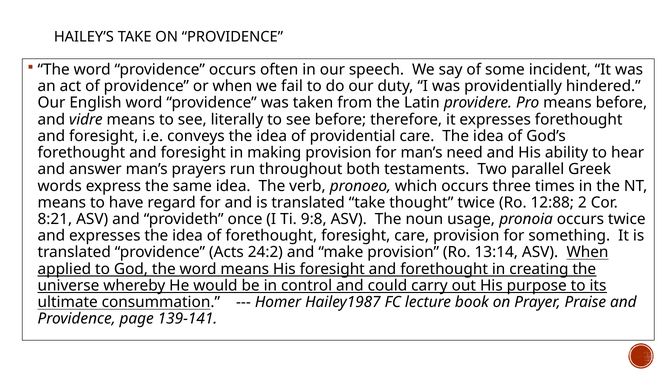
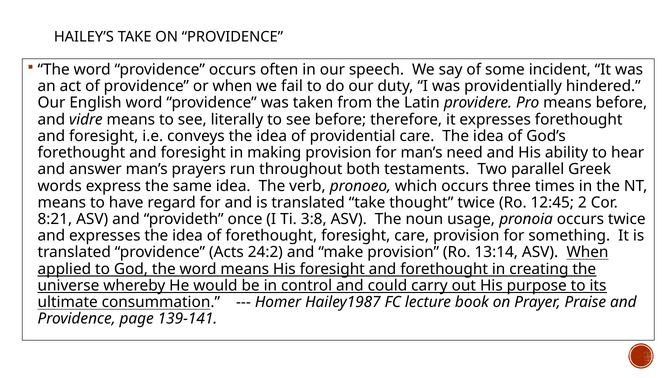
12:88: 12:88 -> 12:45
9:8: 9:8 -> 3:8
